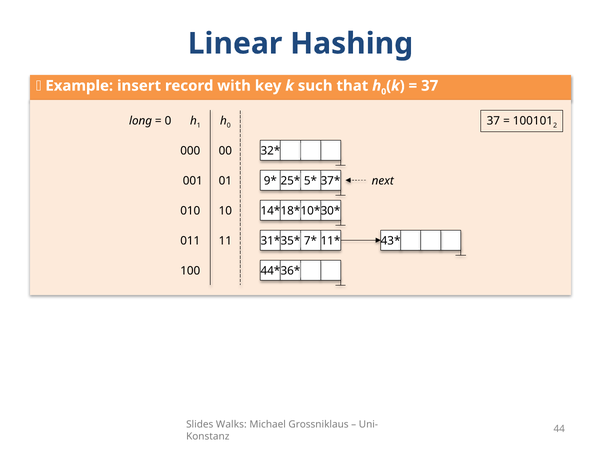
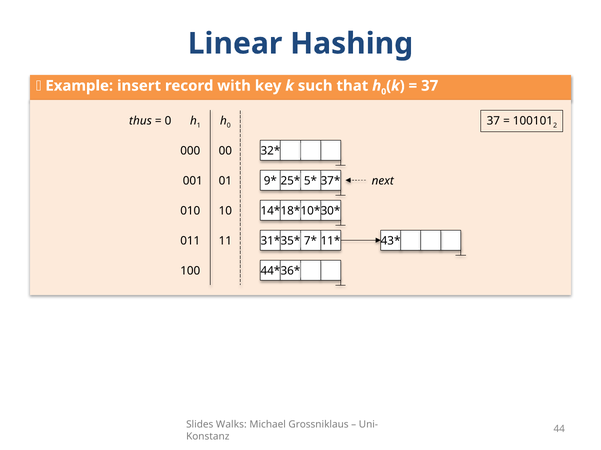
long: long -> thus
